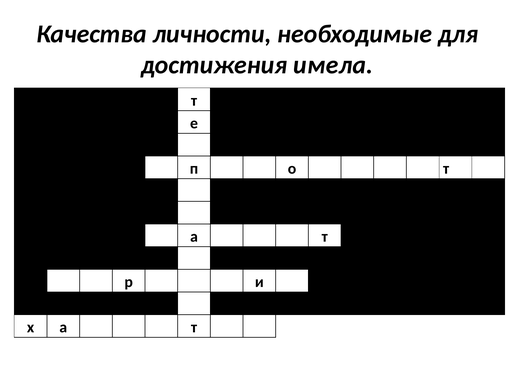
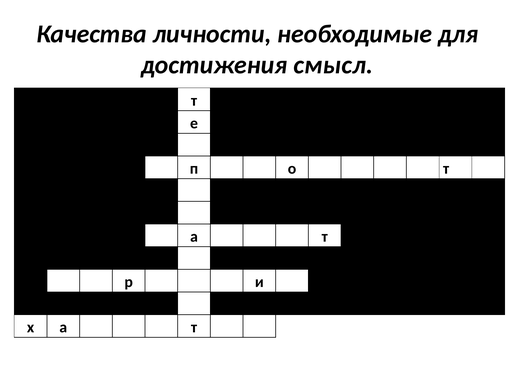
имела: имела -> смысл
